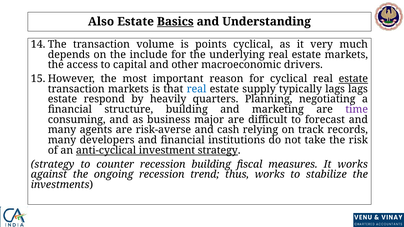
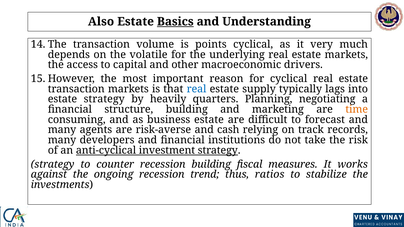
include: include -> volatile
estate at (353, 79) underline: present -> none
lags lags: lags -> into
estate respond: respond -> strategy
time colour: purple -> orange
business major: major -> estate
thus works: works -> ratios
